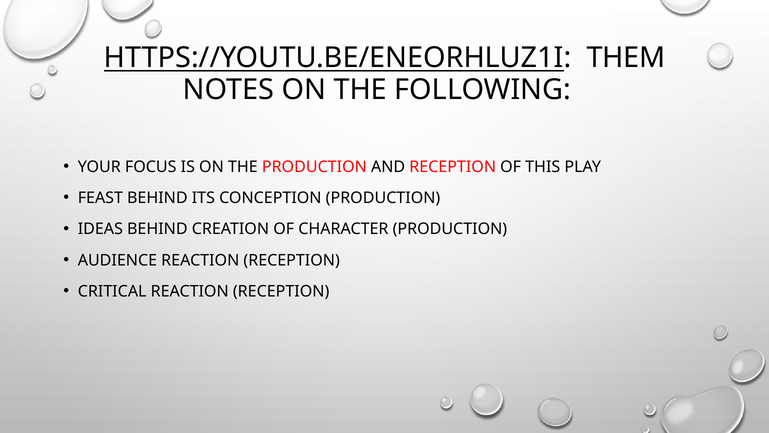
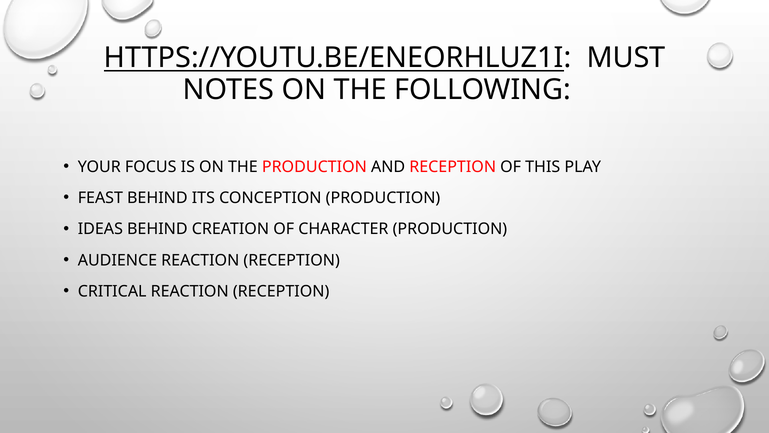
THEM: THEM -> MUST
